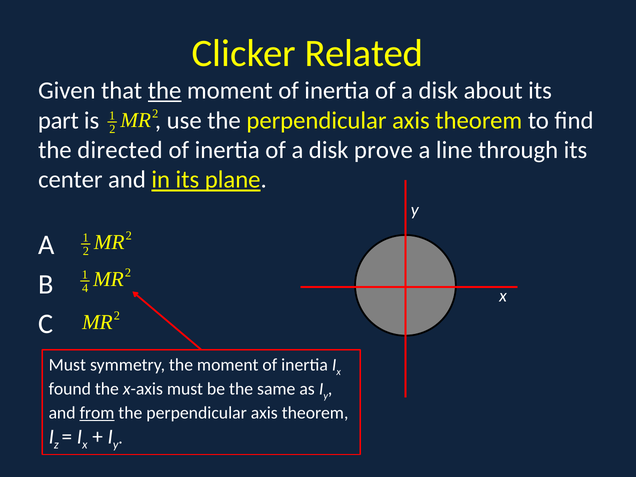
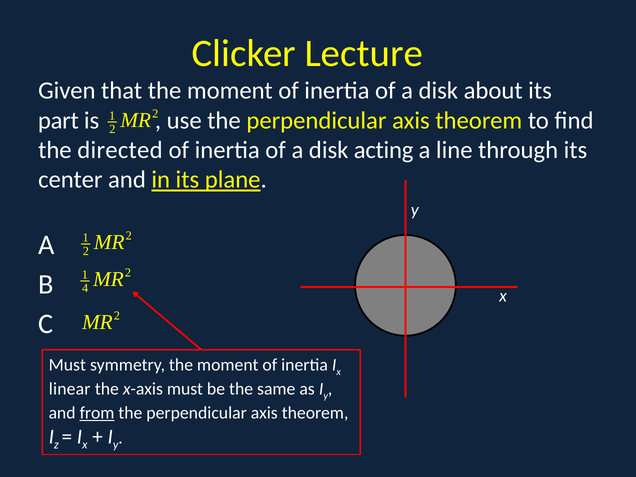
Related: Related -> Lecture
the at (165, 91) underline: present -> none
prove: prove -> acting
found: found -> linear
